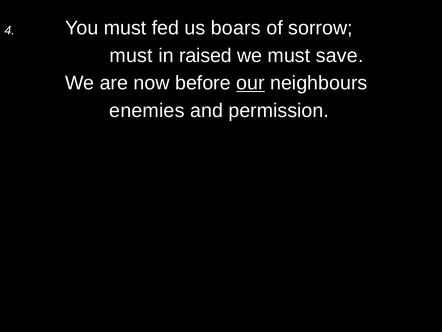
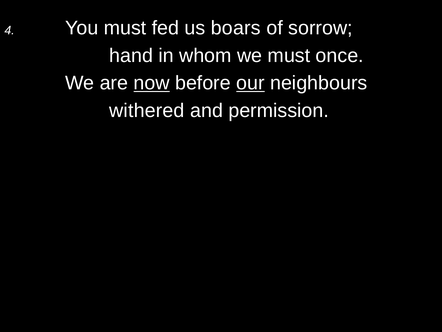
must at (131, 55): must -> hand
raised: raised -> whom
save: save -> once
now underline: none -> present
enemies: enemies -> withered
